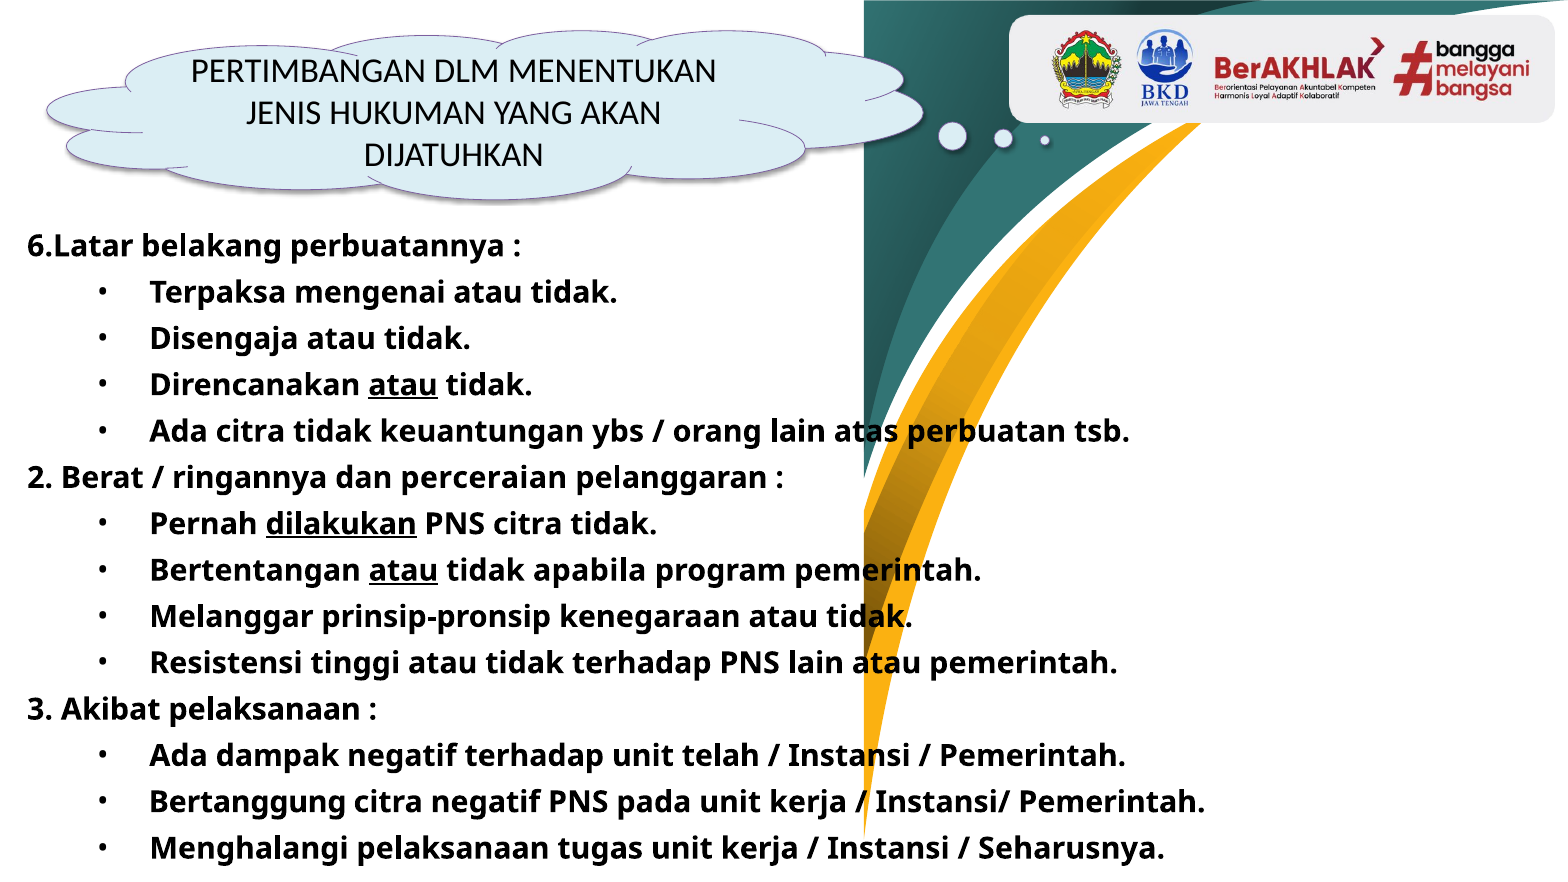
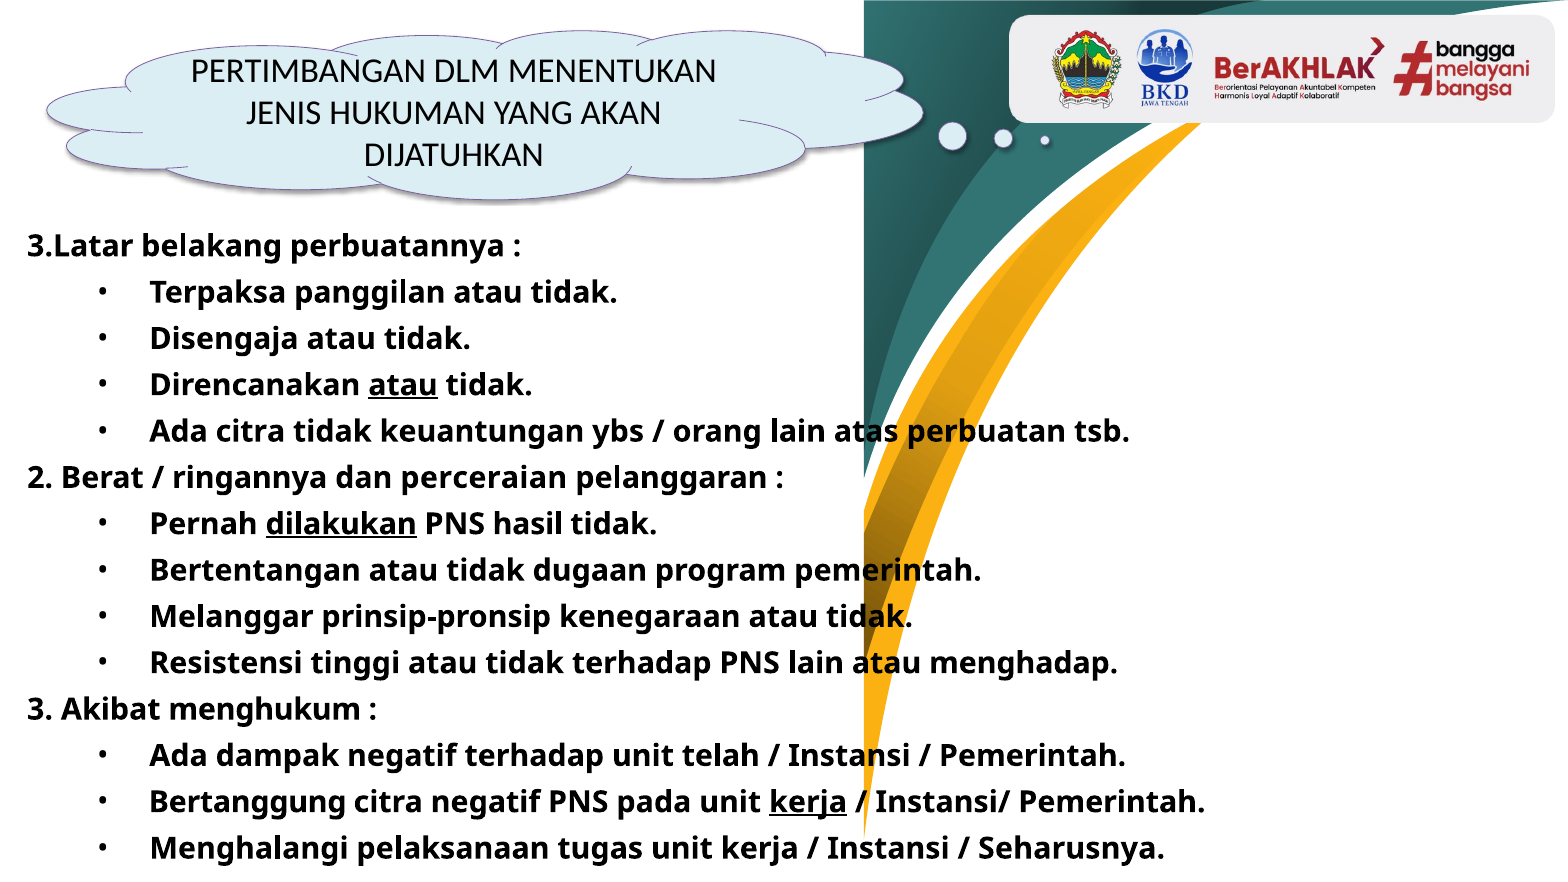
6.Latar: 6.Latar -> 3.Latar
mengenai: mengenai -> panggilan
PNS citra: citra -> hasil
atau at (403, 570) underline: present -> none
apabila: apabila -> dugaan
atau pemerintah: pemerintah -> menghadap
Akibat pelaksanaan: pelaksanaan -> menghukum
kerja at (808, 802) underline: none -> present
